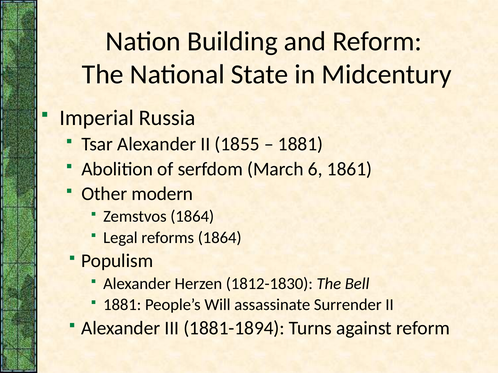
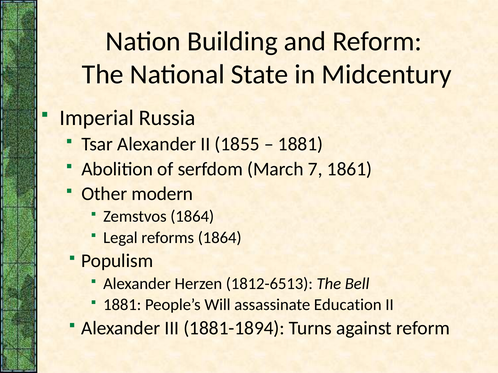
6: 6 -> 7
1812-1830: 1812-1830 -> 1812-6513
Surrender: Surrender -> Education
